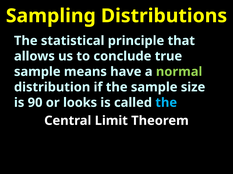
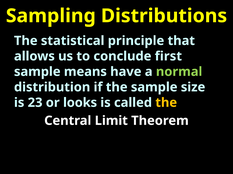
true: true -> first
90: 90 -> 23
the at (166, 103) colour: light blue -> yellow
